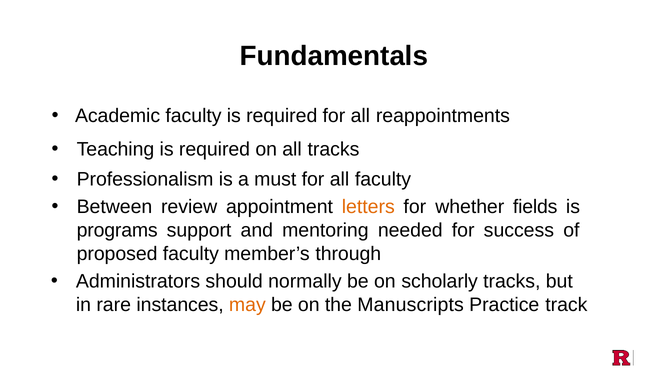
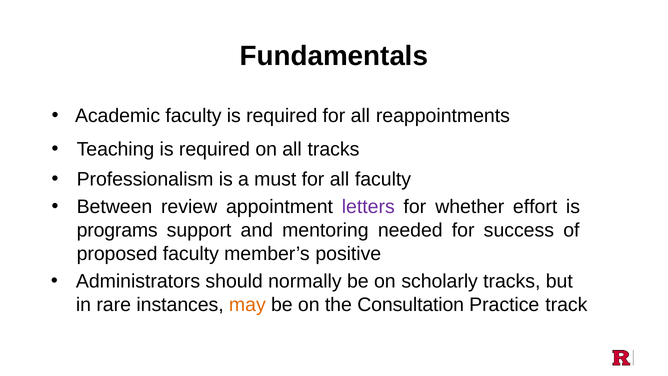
letters colour: orange -> purple
fields: fields -> effort
through: through -> positive
Manuscripts: Manuscripts -> Consultation
